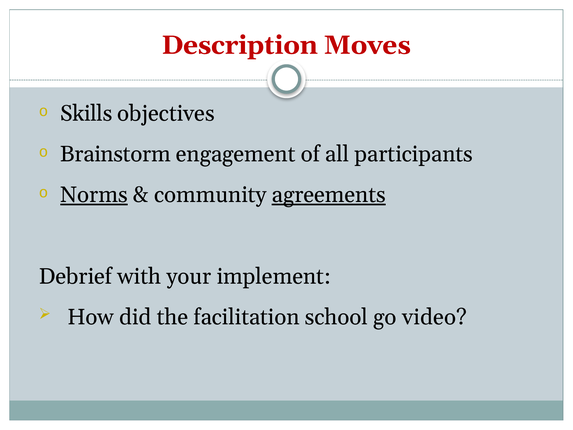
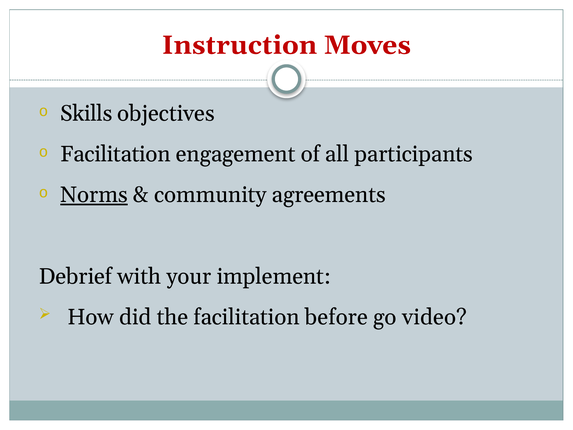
Description: Description -> Instruction
Brainstorm at (115, 154): Brainstorm -> Facilitation
agreements underline: present -> none
school: school -> before
